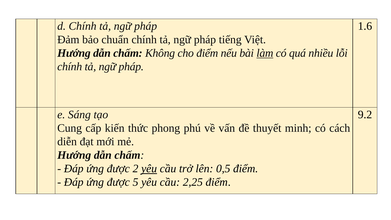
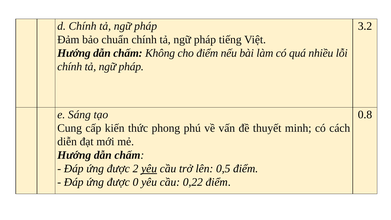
1.6: 1.6 -> 3.2
làm underline: present -> none
9.2: 9.2 -> 0.8
5: 5 -> 0
2,25: 2,25 -> 0,22
